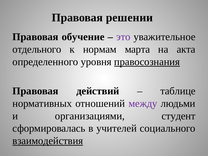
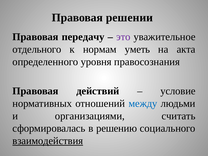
обучение: обучение -> передачу
марта: марта -> уметь
правосознания underline: present -> none
таблице: таблице -> условие
между colour: purple -> blue
студент: студент -> считать
учителей: учителей -> решению
